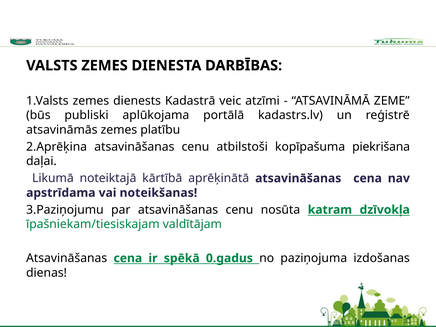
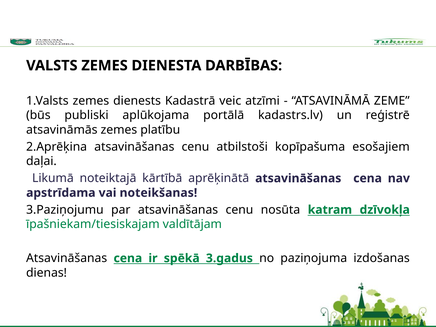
piekrišana: piekrišana -> esošajiem
0.gadus: 0.gadus -> 3.gadus
